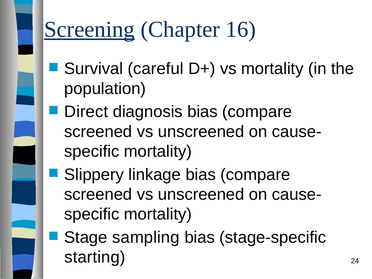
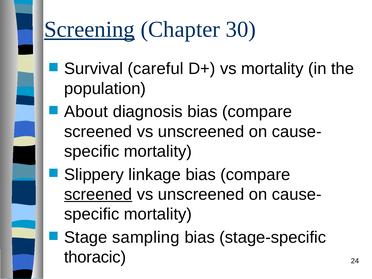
16: 16 -> 30
Direct: Direct -> About
screened at (98, 194) underline: none -> present
starting: starting -> thoracic
